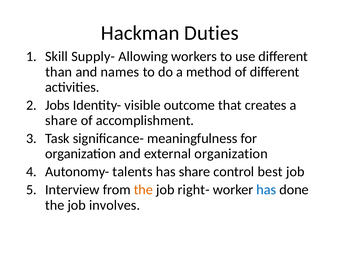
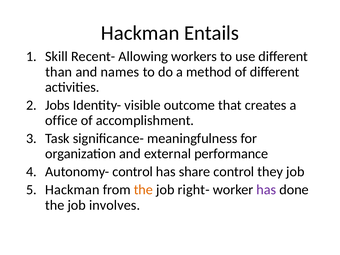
Duties: Duties -> Entails
Supply-: Supply- -> Recent-
share at (61, 120): share -> office
external organization: organization -> performance
Autonomy- talents: talents -> control
best: best -> they
Interview at (72, 190): Interview -> Hackman
has at (266, 190) colour: blue -> purple
